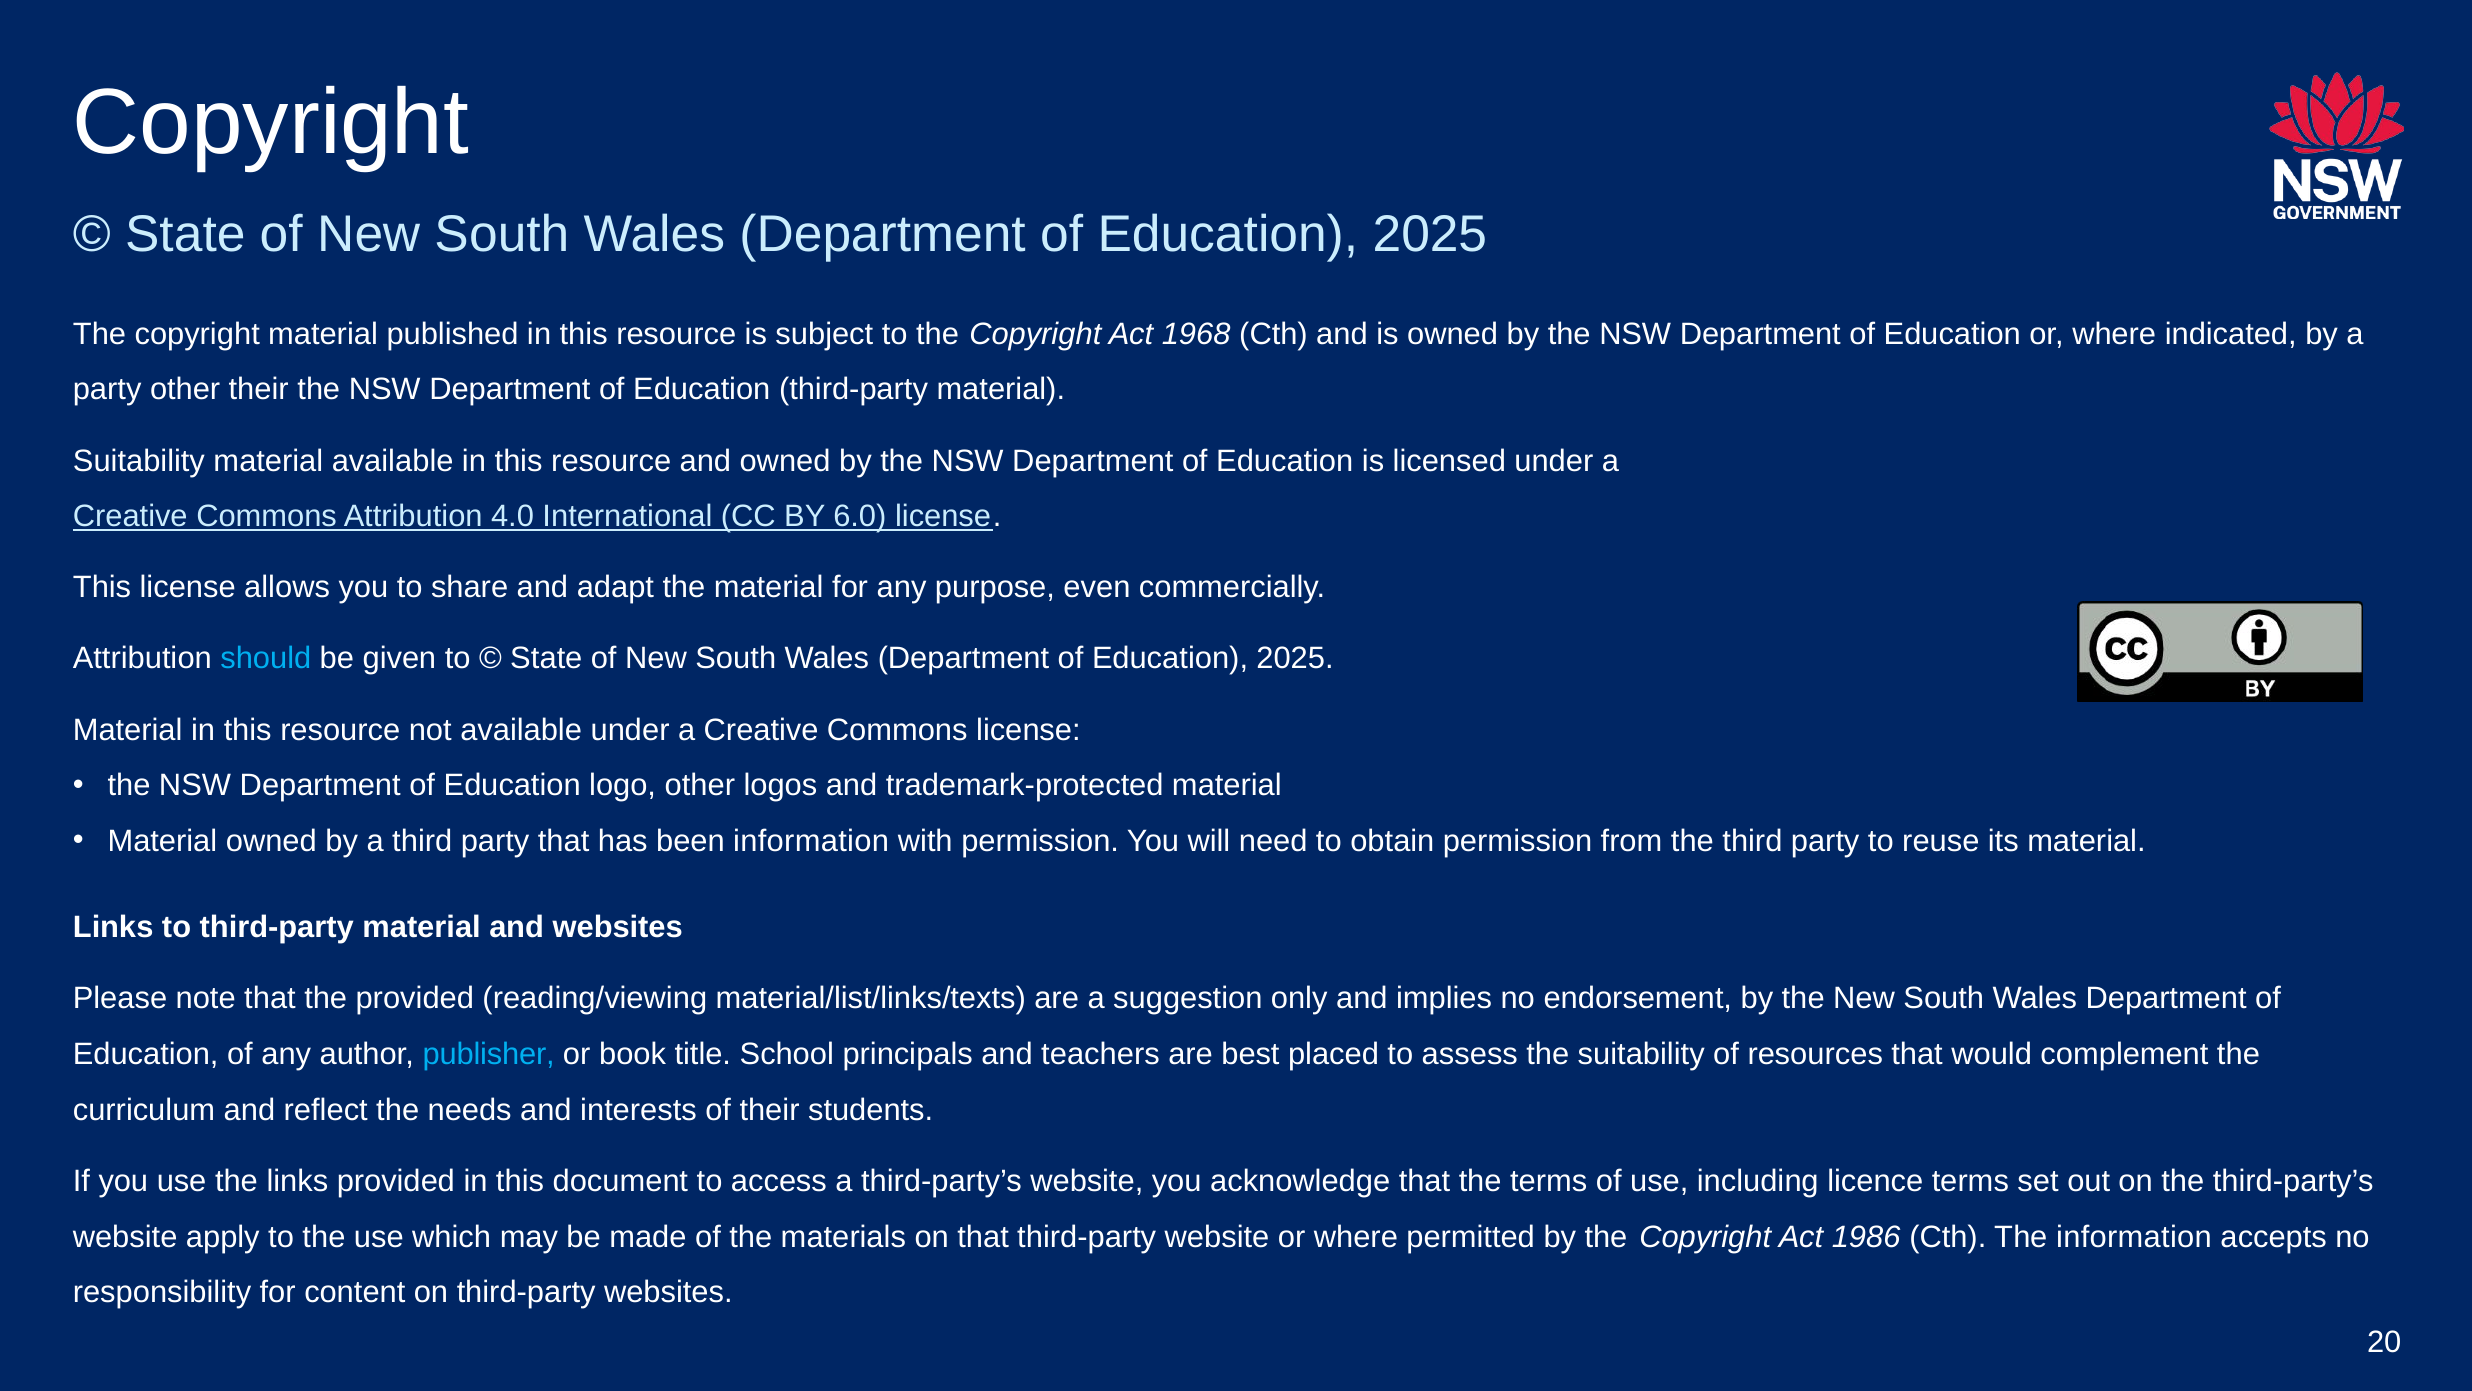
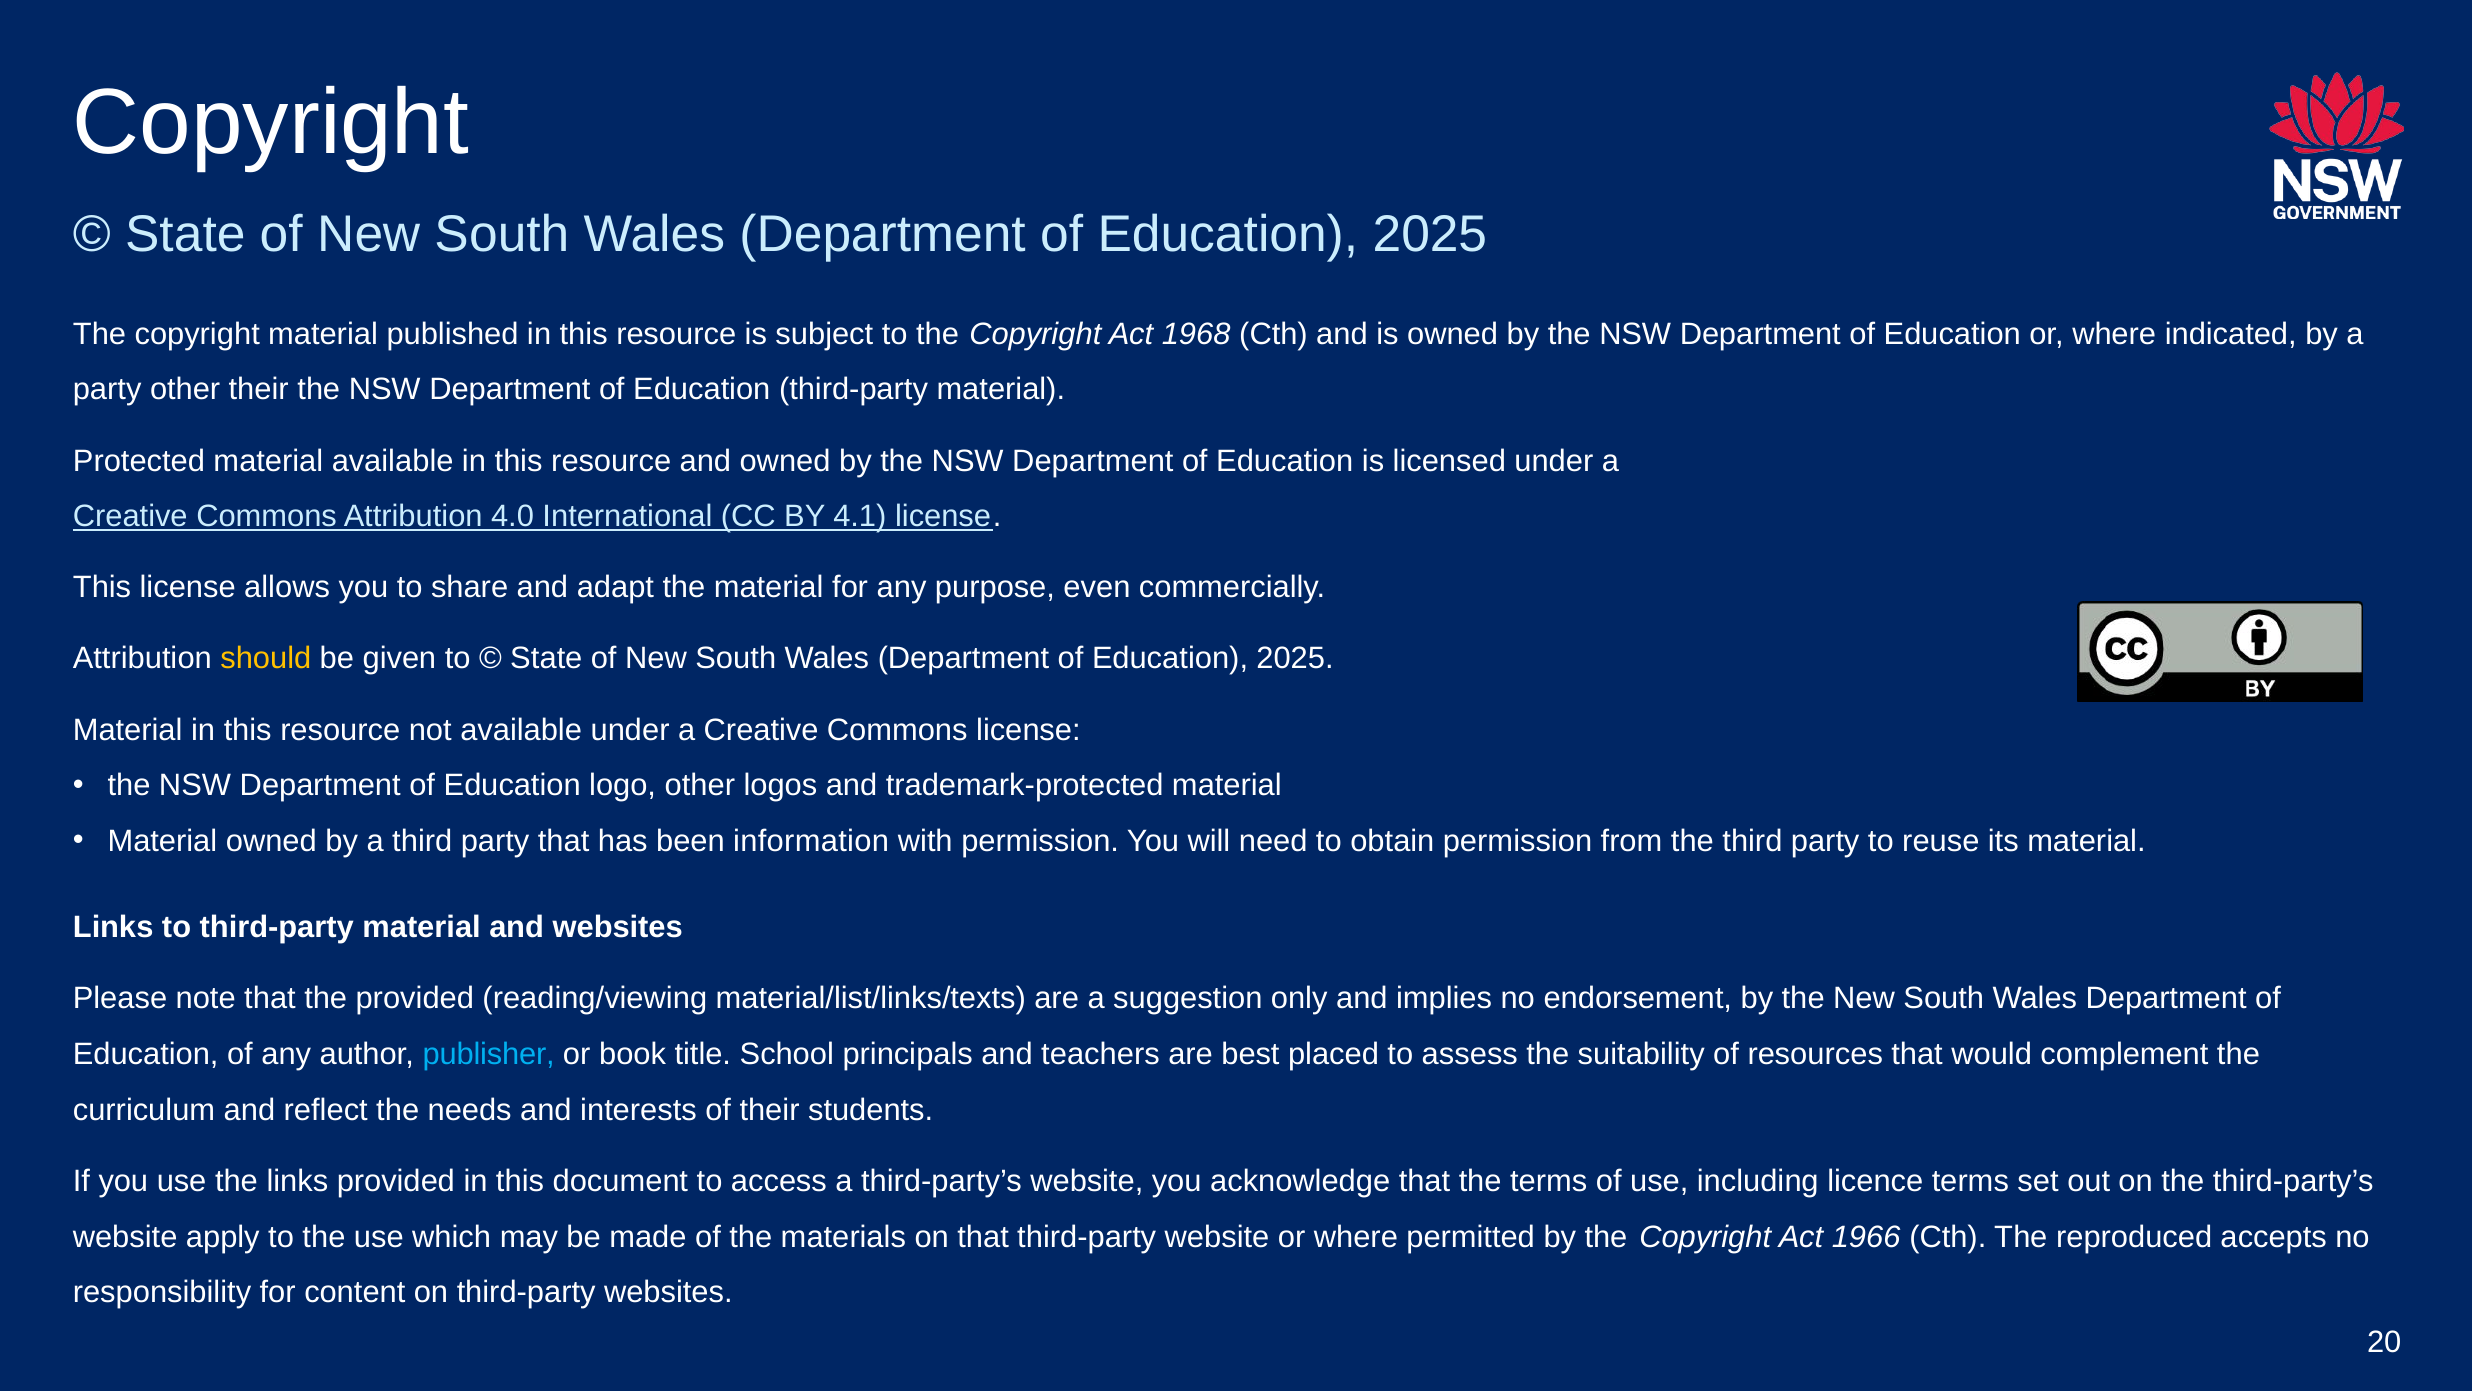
Suitability at (139, 461): Suitability -> Protected
6.0: 6.0 -> 4.1
should colour: light blue -> yellow
1986: 1986 -> 1966
The information: information -> reproduced
